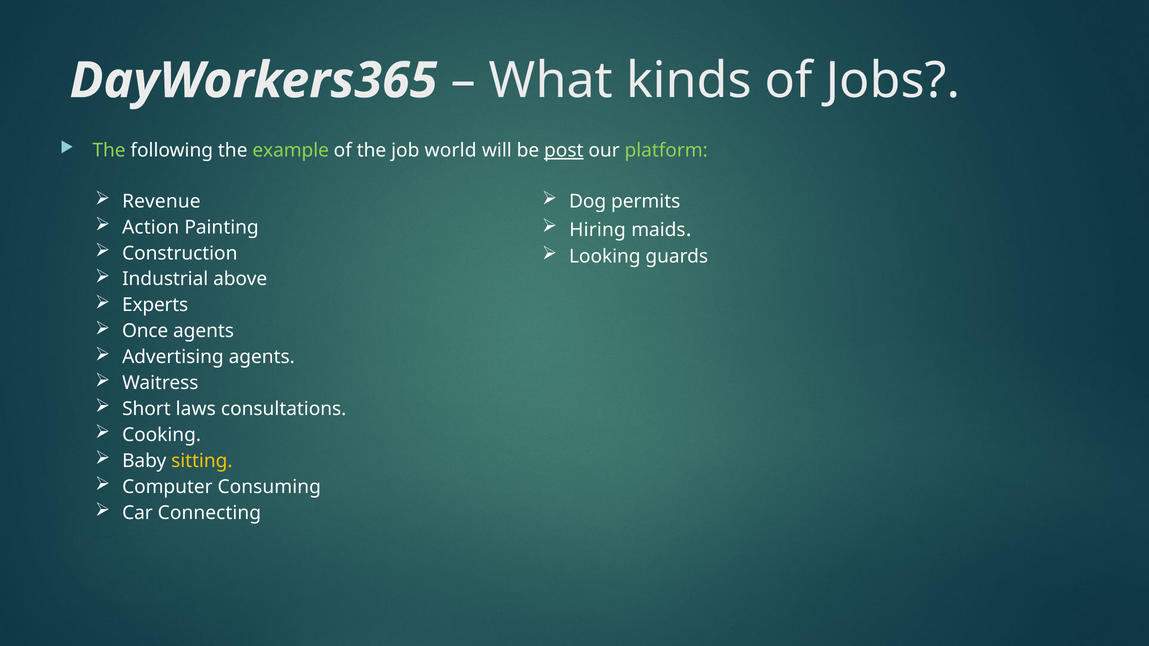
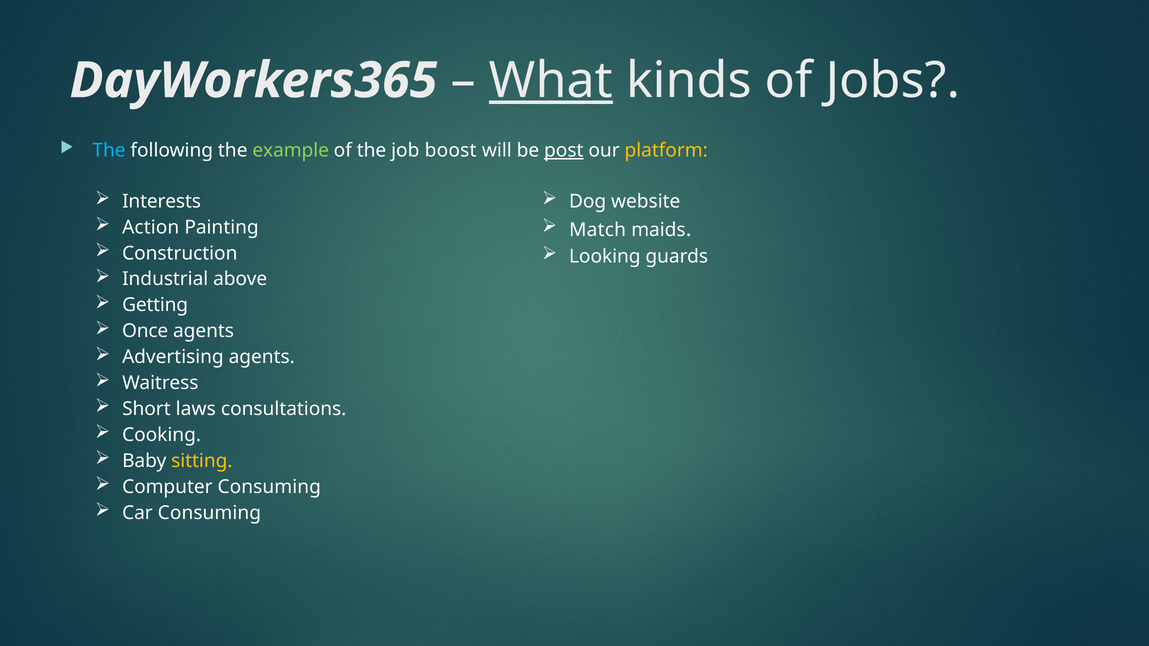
What underline: none -> present
The at (109, 151) colour: light green -> light blue
world: world -> boost
platform colour: light green -> yellow
Revenue: Revenue -> Interests
permits: permits -> website
Hiring: Hiring -> Match
Experts: Experts -> Getting
Car Connecting: Connecting -> Consuming
